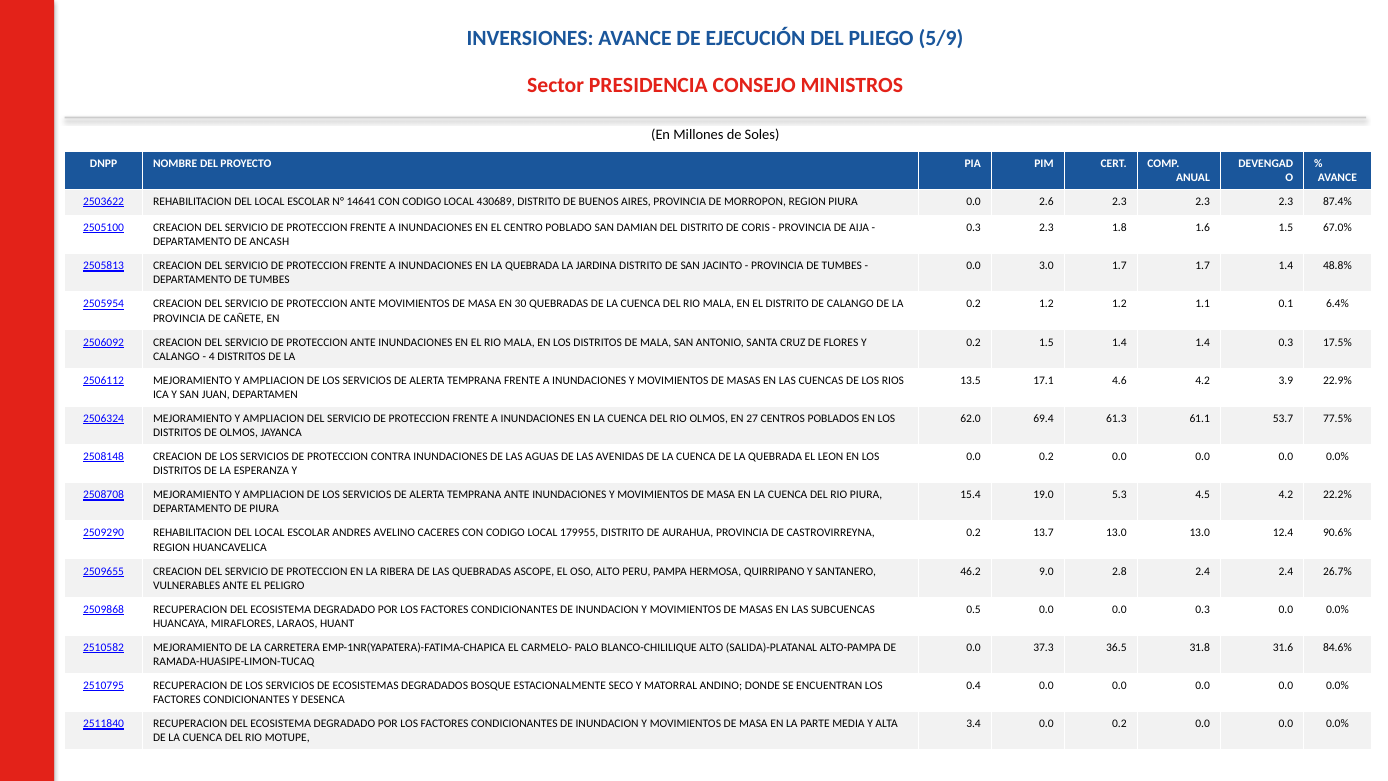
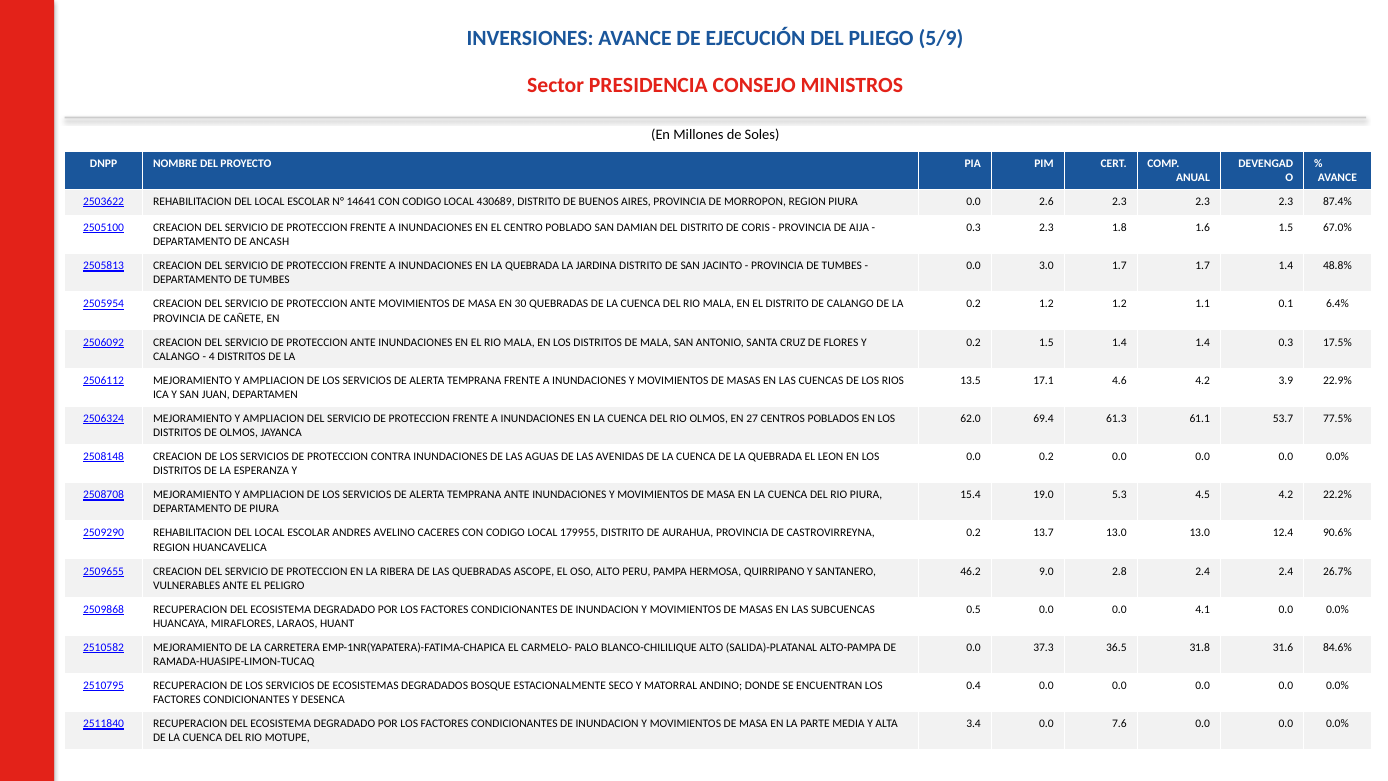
0.0 0.3: 0.3 -> 4.1
3.4 0.0 0.2: 0.2 -> 7.6
